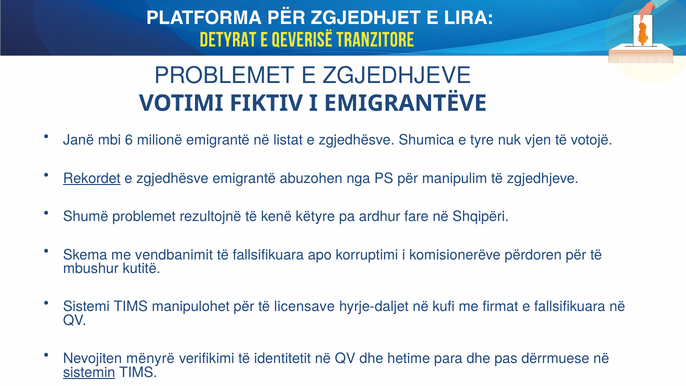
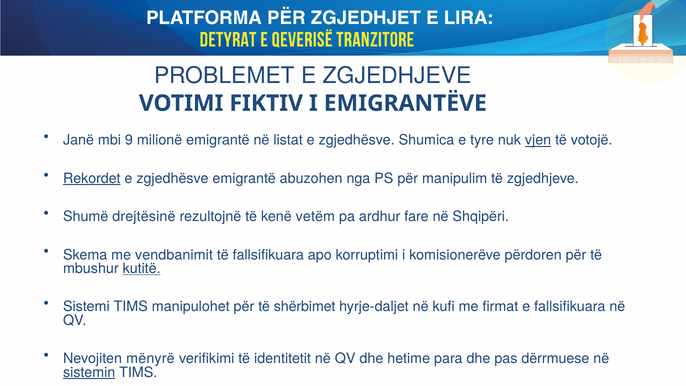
6: 6 -> 9
vjen underline: none -> present
Shumë problemet: problemet -> drejtësinë
këtyre: këtyre -> vetëm
kutitë underline: none -> present
licensave: licensave -> shërbimet
